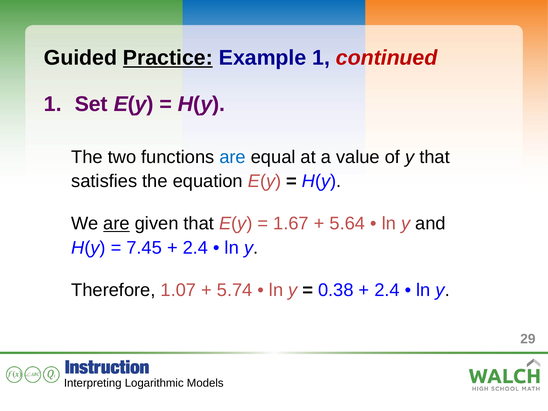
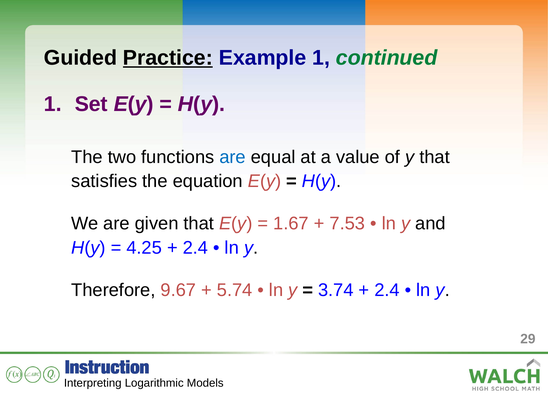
continued colour: red -> green
are at (117, 224) underline: present -> none
5.64: 5.64 -> 7.53
7.45: 7.45 -> 4.25
1.07: 1.07 -> 9.67
0.38: 0.38 -> 3.74
